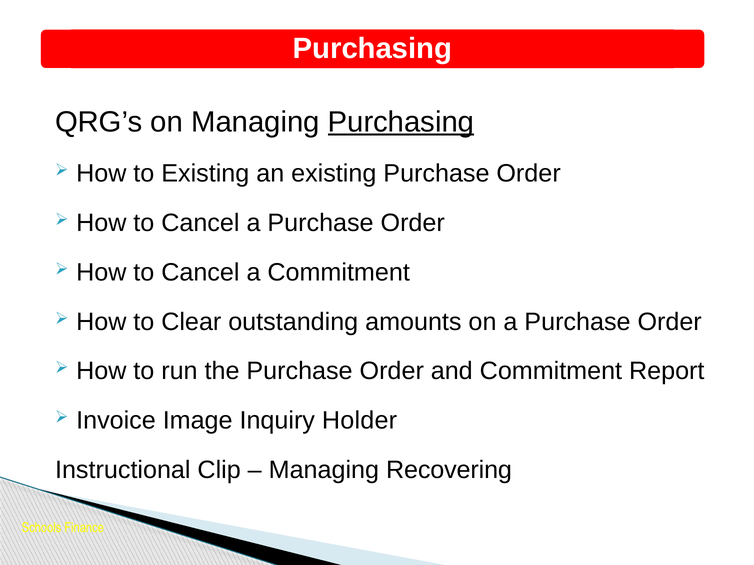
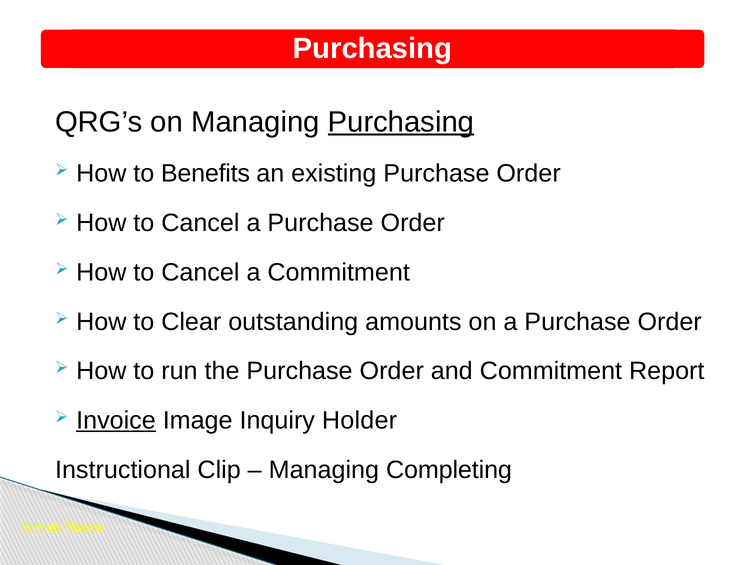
to Existing: Existing -> Benefits
Invoice underline: none -> present
Recovering: Recovering -> Completing
